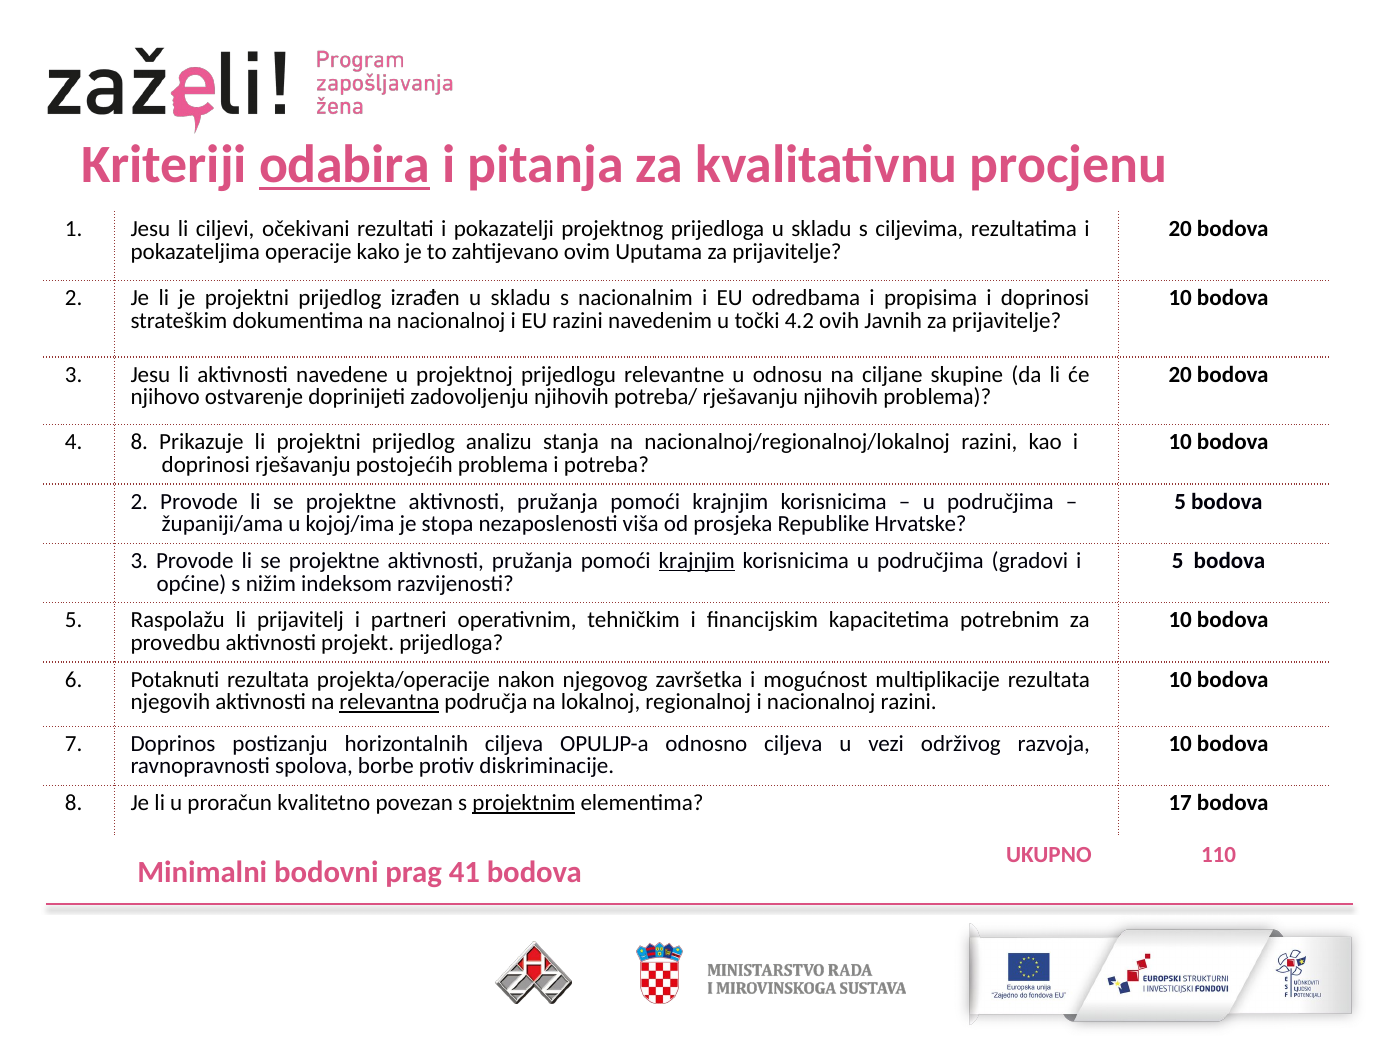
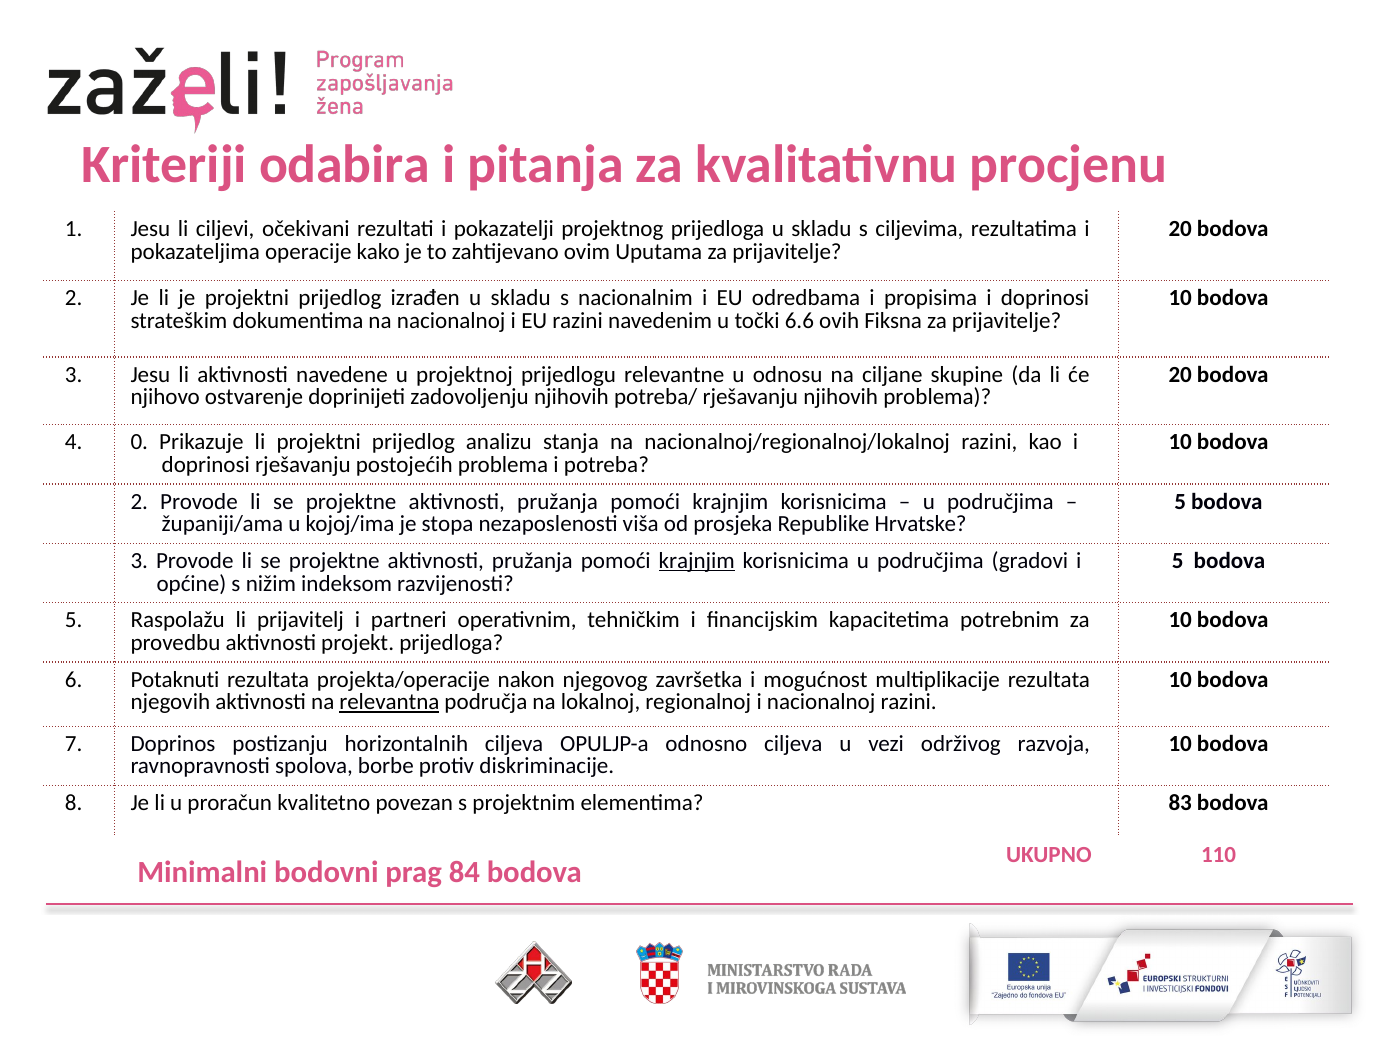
odabira underline: present -> none
4.2: 4.2 -> 6.6
Javnih: Javnih -> Fiksna
4 8: 8 -> 0
projektnim underline: present -> none
17: 17 -> 83
41: 41 -> 84
